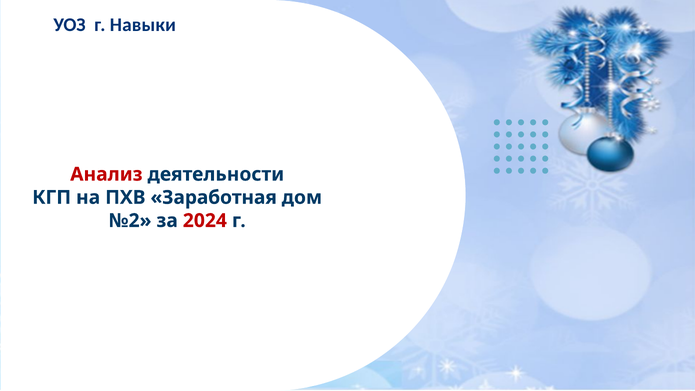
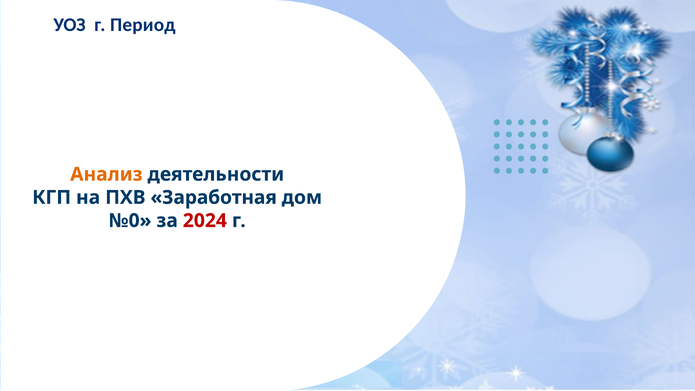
Навыки: Навыки -> Период
Анализ colour: red -> orange
№2: №2 -> №0
